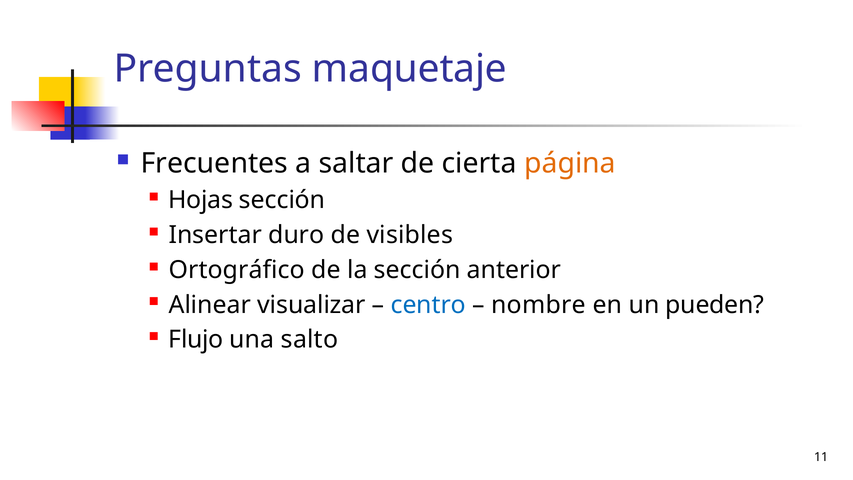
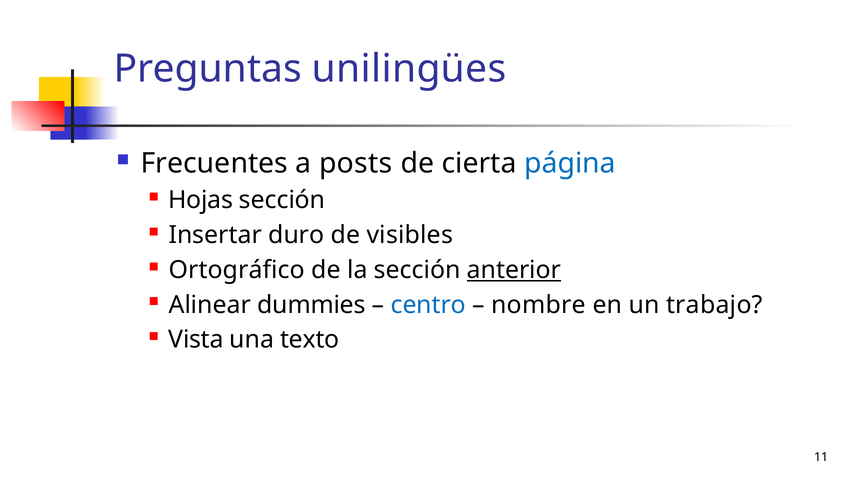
maquetaje: maquetaje -> unilingües
saltar: saltar -> posts
página colour: orange -> blue
anterior underline: none -> present
visualizar: visualizar -> dummies
pueden: pueden -> trabajo
Flujo: Flujo -> Vista
salto: salto -> texto
